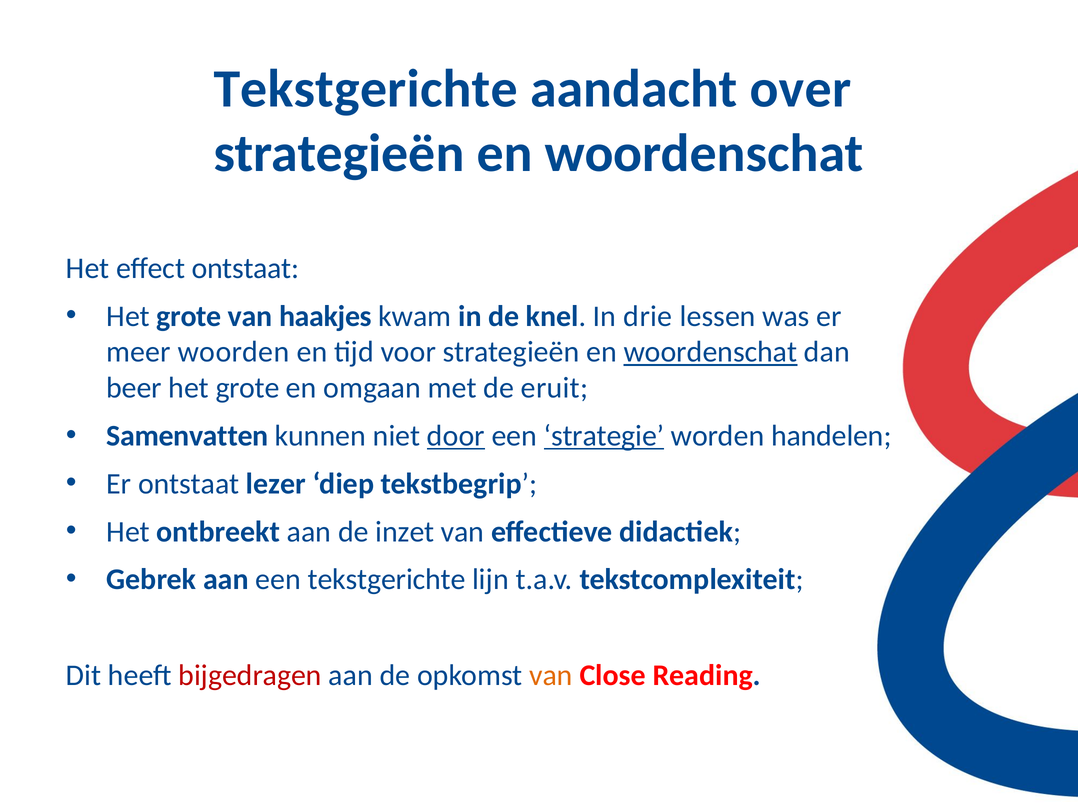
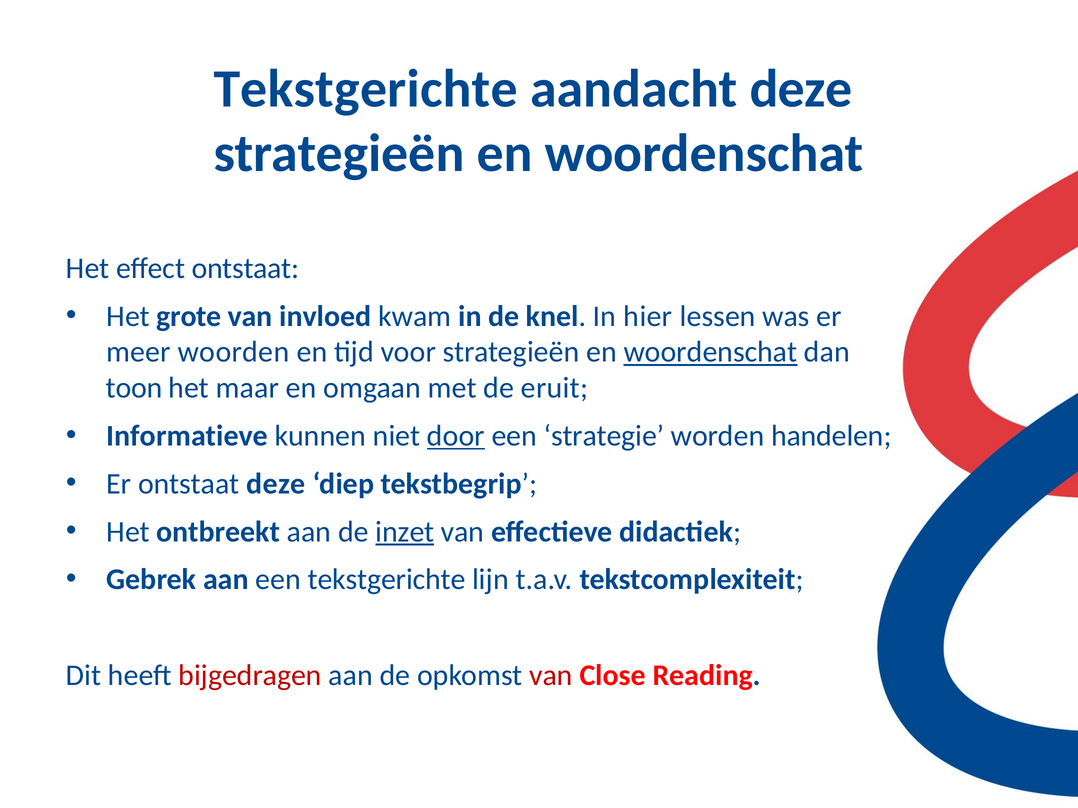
aandacht over: over -> deze
haakjes: haakjes -> invloed
drie: drie -> hier
beer: beer -> toon
grote at (248, 388): grote -> maar
Samenvatten: Samenvatten -> Informatieve
strategie underline: present -> none
ontstaat lezer: lezer -> deze
inzet underline: none -> present
van at (551, 676) colour: orange -> red
